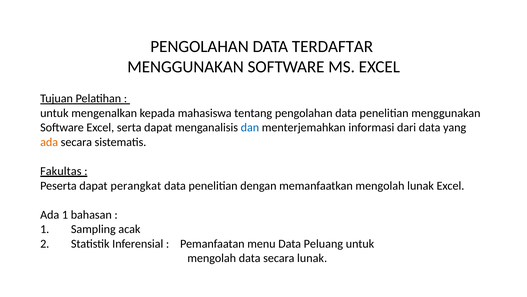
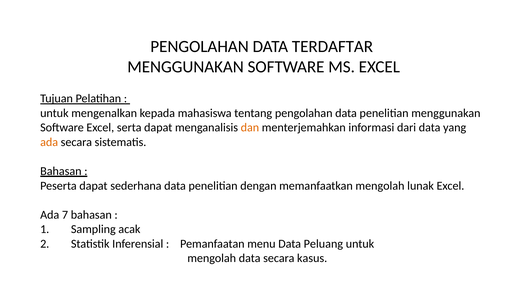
dan colour: blue -> orange
Fakultas at (61, 171): Fakultas -> Bahasan
perangkat: perangkat -> sederhana
Ada 1: 1 -> 7
secara lunak: lunak -> kasus
